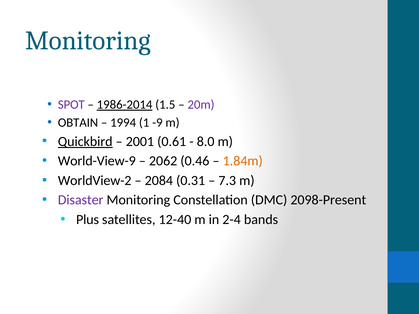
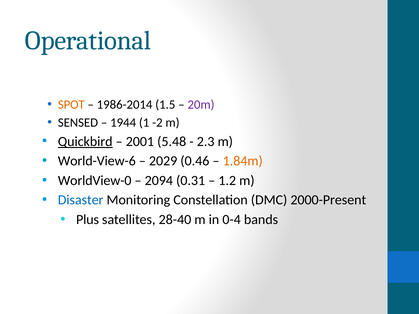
Monitoring at (88, 41): Monitoring -> Operational
SPOT colour: purple -> orange
1986-2014 underline: present -> none
OBTAIN: OBTAIN -> SENSED
1994: 1994 -> 1944
-9: -9 -> -2
0.61: 0.61 -> 5.48
8.0: 8.0 -> 2.3
World-View-9: World-View-9 -> World-View-6
2062: 2062 -> 2029
WorldView-2: WorldView-2 -> WorldView-0
2084: 2084 -> 2094
7.3: 7.3 -> 1.2
Disaster colour: purple -> blue
2098-Present: 2098-Present -> 2000-Present
12-40: 12-40 -> 28-40
2-4: 2-4 -> 0-4
